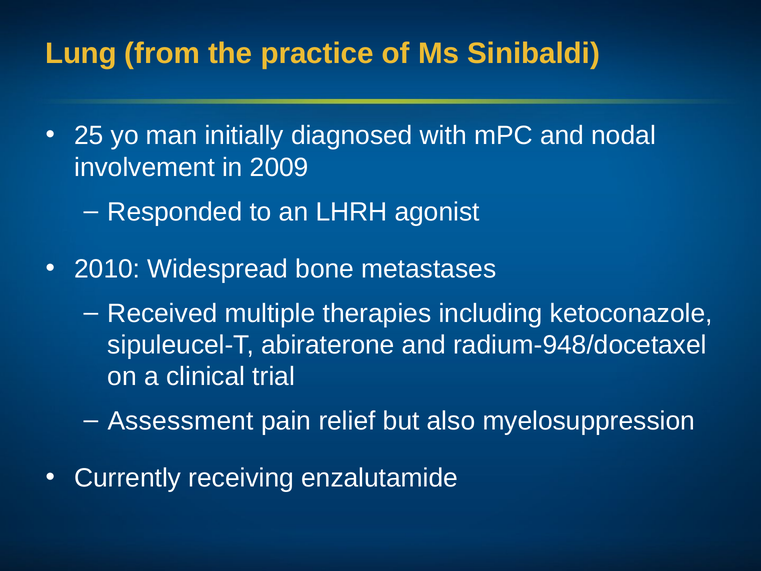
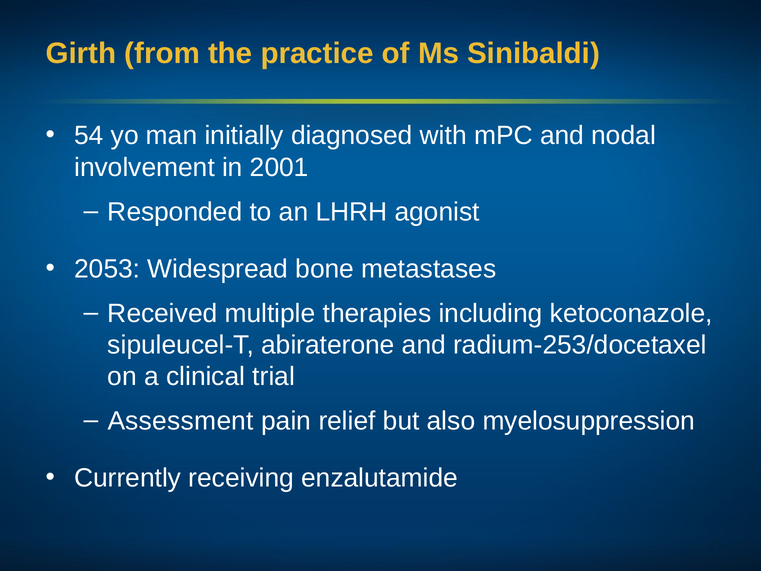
Lung: Lung -> Girth
25: 25 -> 54
2009: 2009 -> 2001
2010: 2010 -> 2053
radium-948/docetaxel: radium-948/docetaxel -> radium-253/docetaxel
